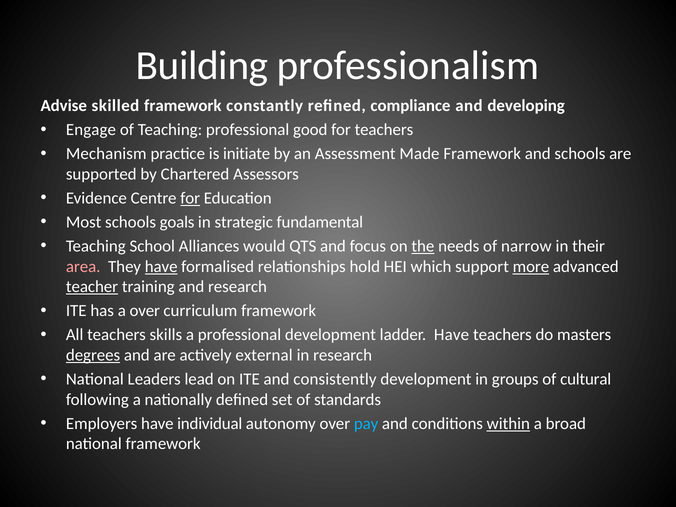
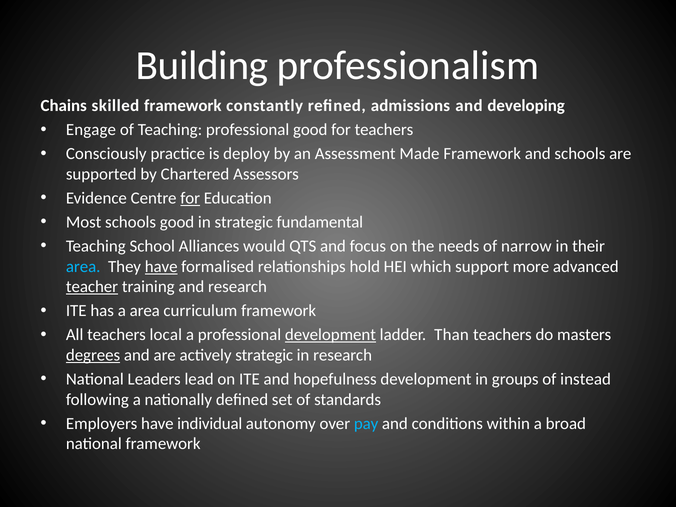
Advise: Advise -> Chains
compliance: compliance -> admissions
Mechanism: Mechanism -> Consciously
initiate: initiate -> deploy
schools goals: goals -> good
the underline: present -> none
area at (83, 267) colour: pink -> light blue
more underline: present -> none
a over: over -> area
skills: skills -> local
development at (330, 335) underline: none -> present
ladder Have: Have -> Than
actively external: external -> strategic
consistently: consistently -> hopefulness
cultural: cultural -> instead
within underline: present -> none
